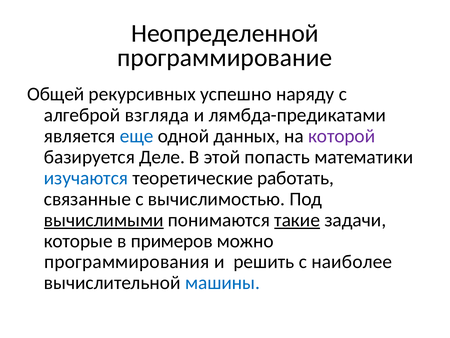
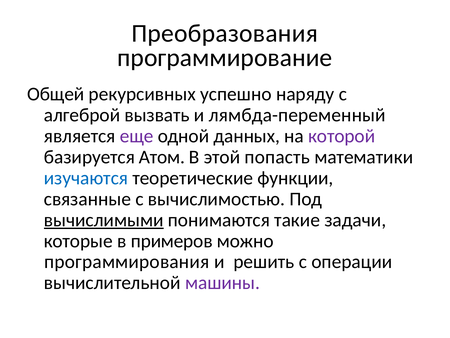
Неопределенной: Неопределенной -> Преобразования
взгляда: взгляда -> вызвать
лямбда-предикатами: лямбда-предикатами -> лямбда-переменный
еще colour: blue -> purple
Деле: Деле -> Атом
работать: работать -> функции
такие underline: present -> none
наиболее: наиболее -> операции
машины colour: blue -> purple
